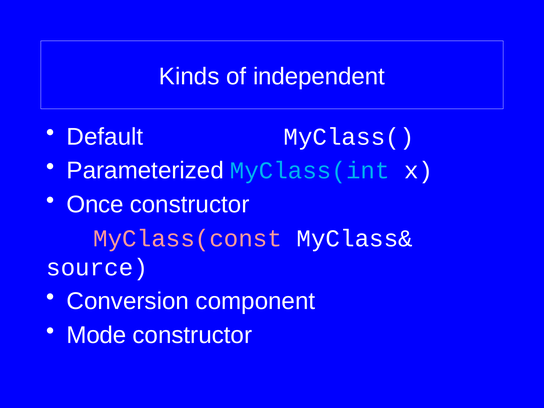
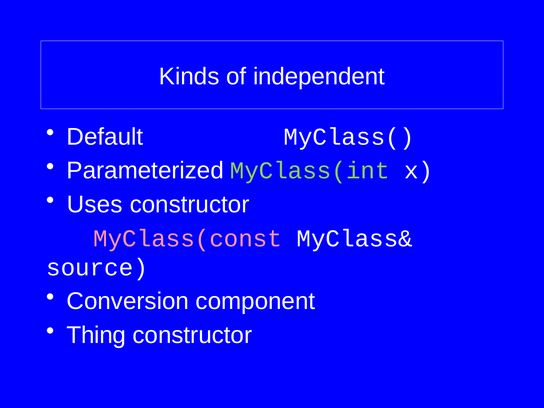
MyClass(int colour: light blue -> light green
Once: Once -> Uses
Mode: Mode -> Thing
